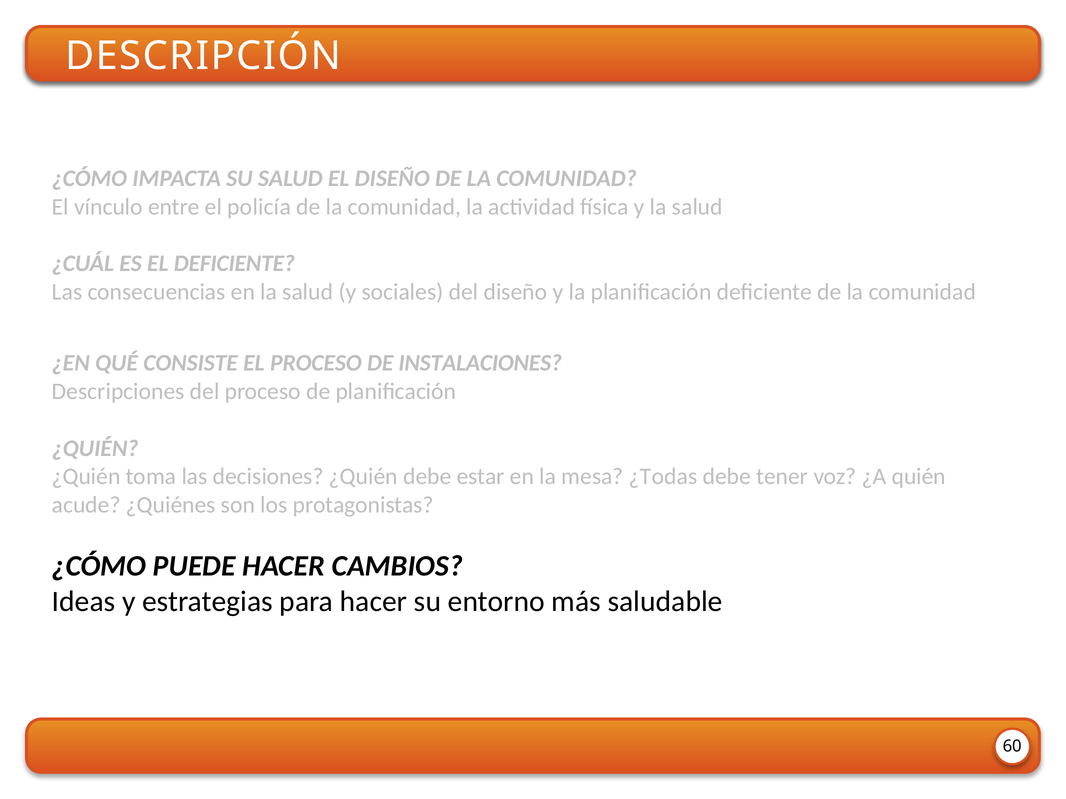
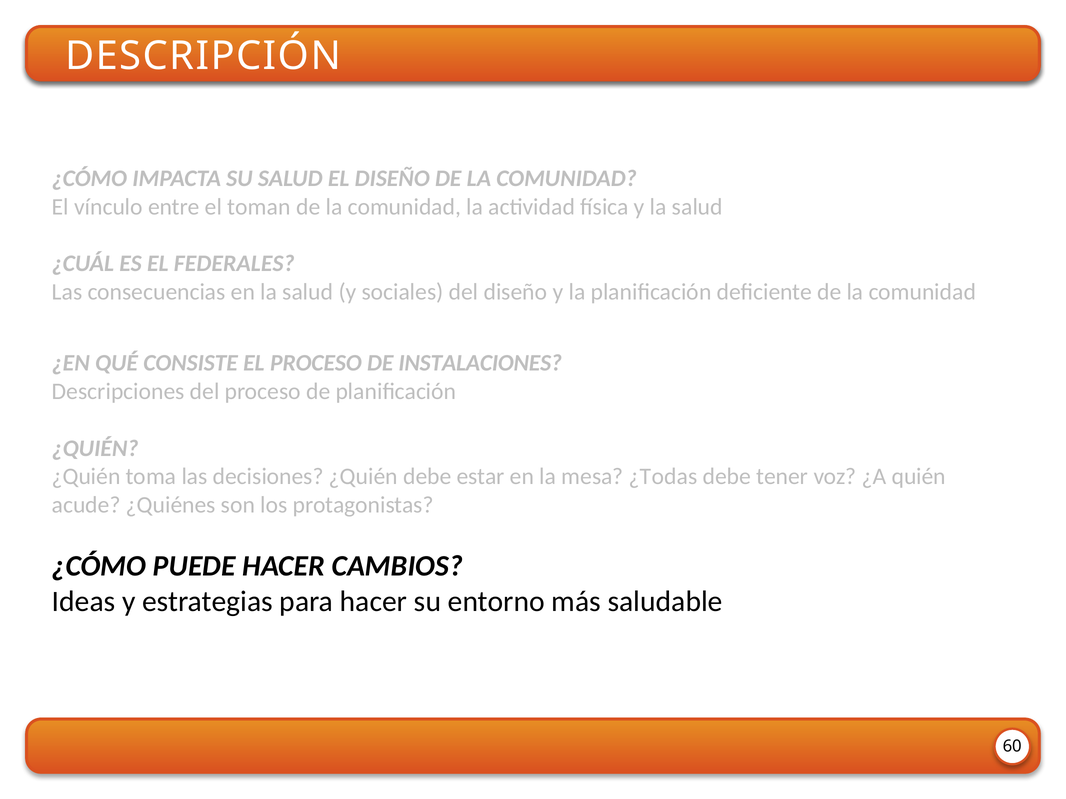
policía: policía -> toman
EL DEFICIENTE: DEFICIENTE -> FEDERALES
